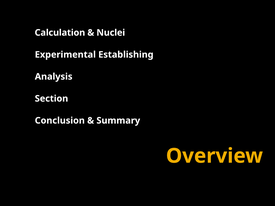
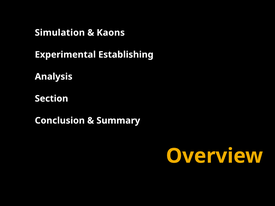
Calculation: Calculation -> Simulation
Nuclei: Nuclei -> Kaons
